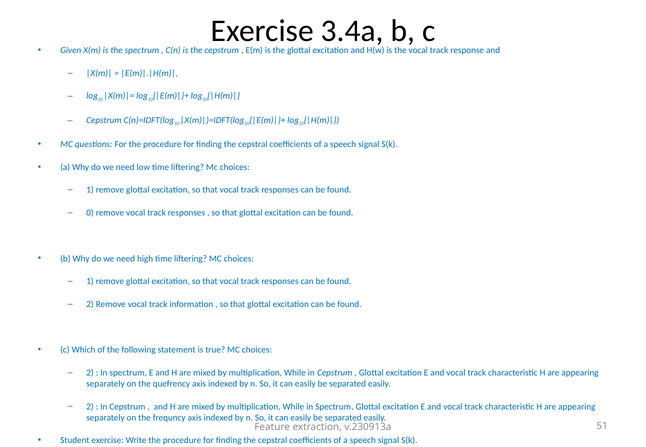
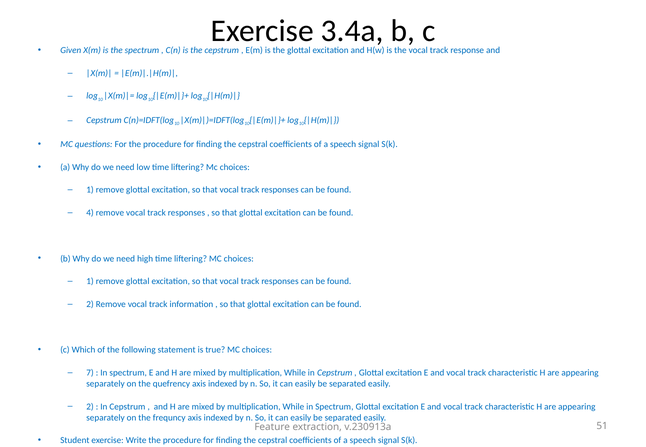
0: 0 -> 4
2 at (90, 373): 2 -> 7
